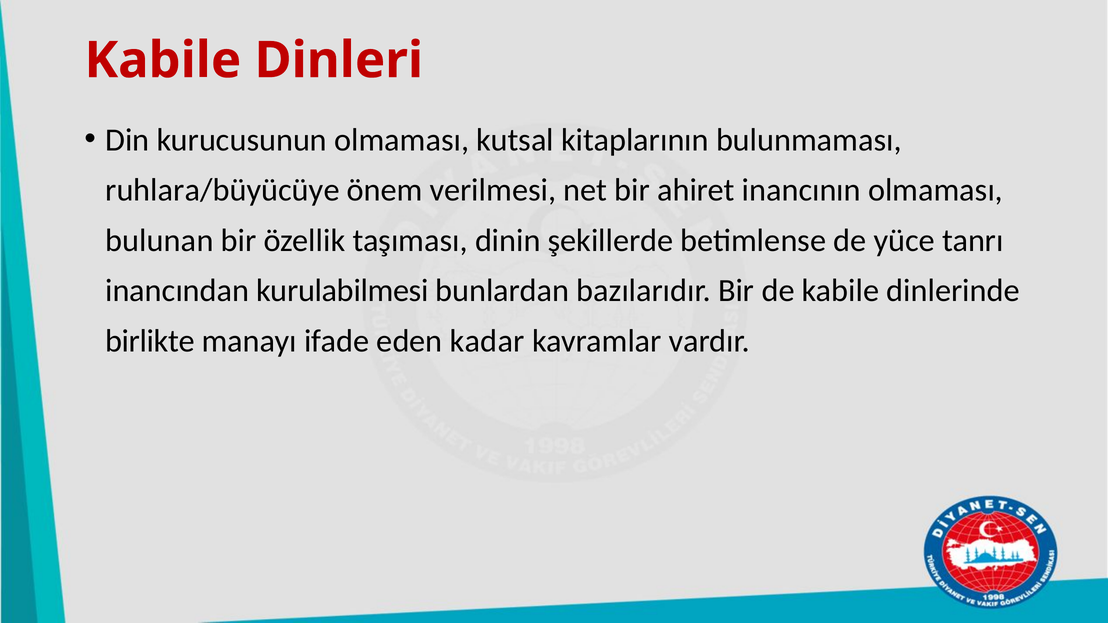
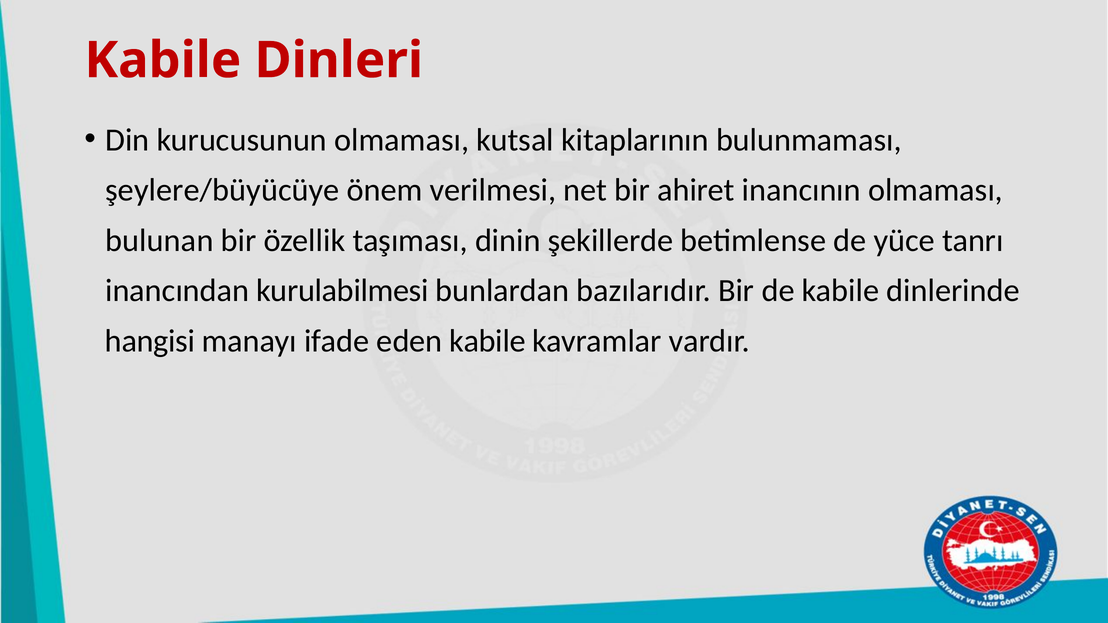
ruhlara/büyücüye: ruhlara/büyücüye -> şeylere/büyücüye
birlikte: birlikte -> hangisi
eden kadar: kadar -> kabile
